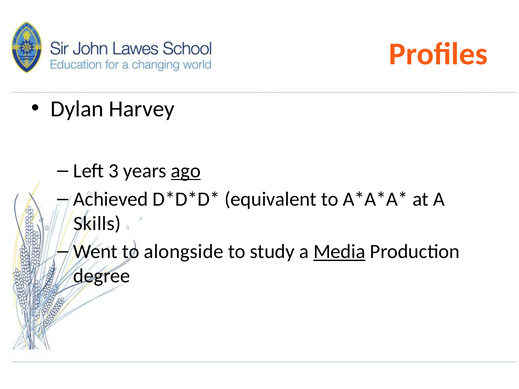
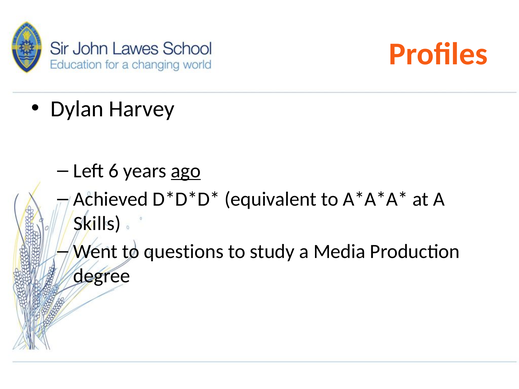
3: 3 -> 6
alongside: alongside -> questions
Media underline: present -> none
